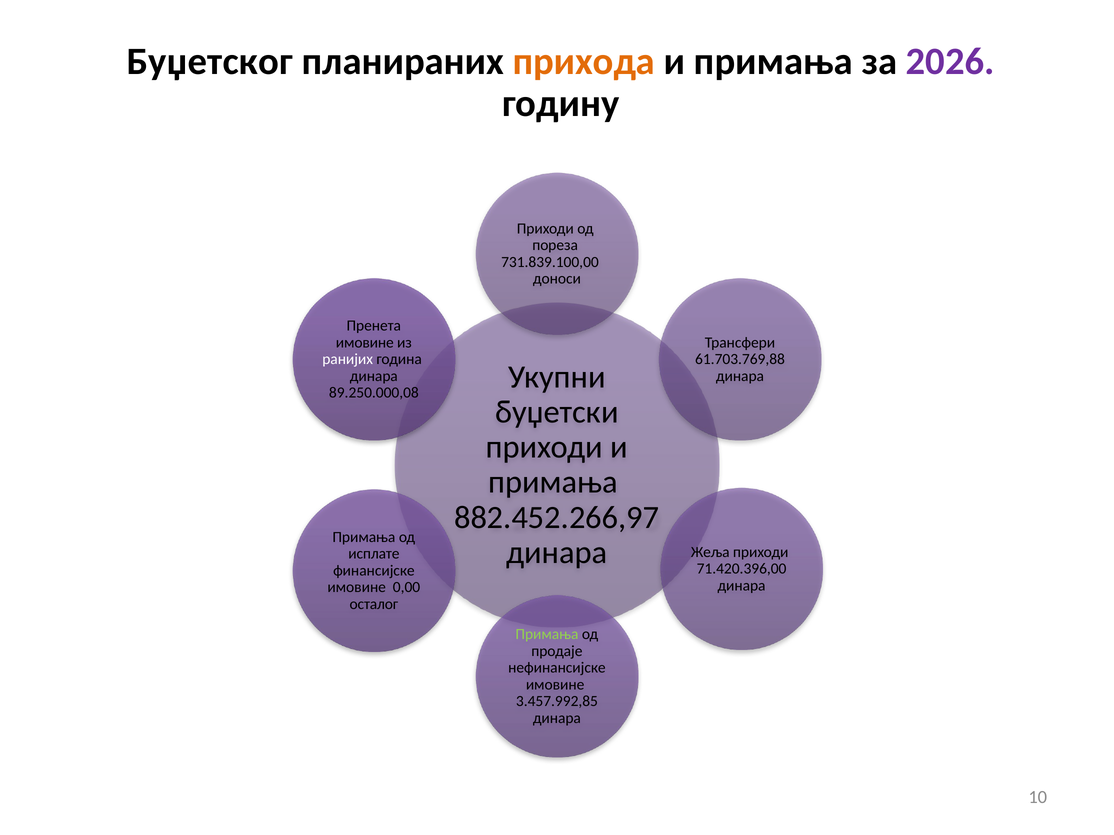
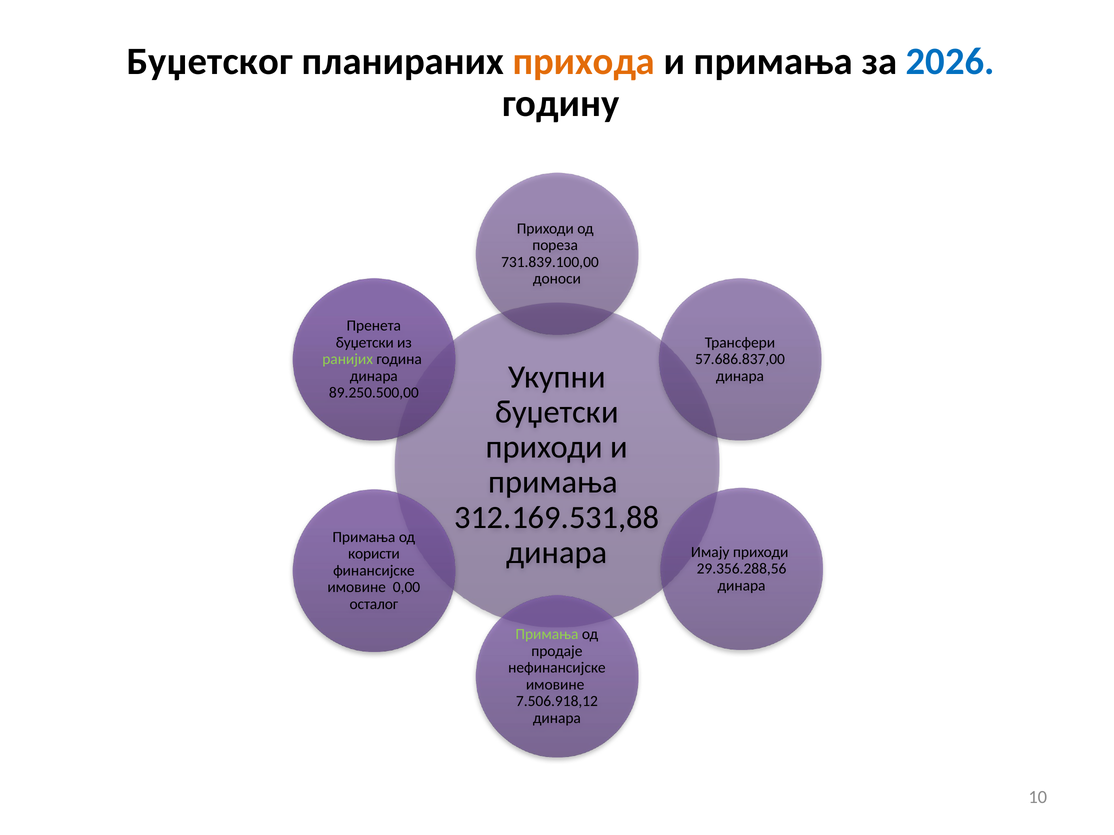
2026 colour: purple -> blue
имовине at (365, 343): имовине -> буџетски
ранијих colour: white -> light green
61.703.769,88: 61.703.769,88 -> 57.686.837,00
89.250.000,08: 89.250.000,08 -> 89.250.500,00
882.452.266,97: 882.452.266,97 -> 312.169.531,88
Жеља: Жеља -> Имају
исплате: исплате -> користи
71.420.396,00: 71.420.396,00 -> 29.356.288,56
3.457.992,85: 3.457.992,85 -> 7.506.918,12
